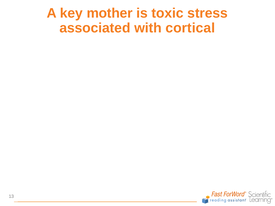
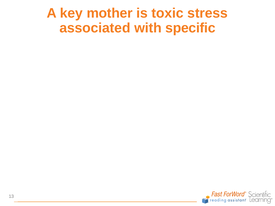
cortical: cortical -> specific
